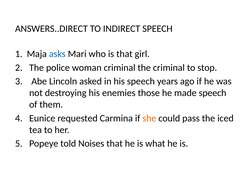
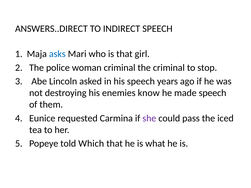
those: those -> know
she colour: orange -> purple
Noises: Noises -> Which
